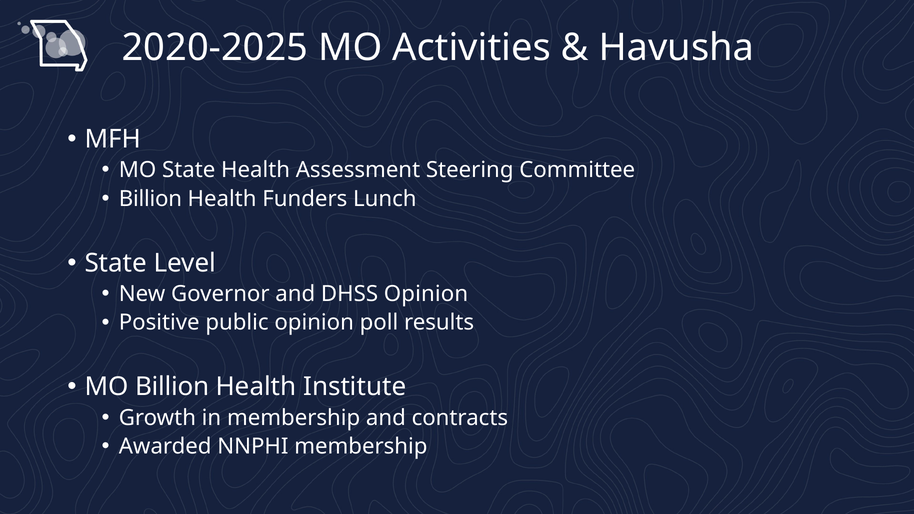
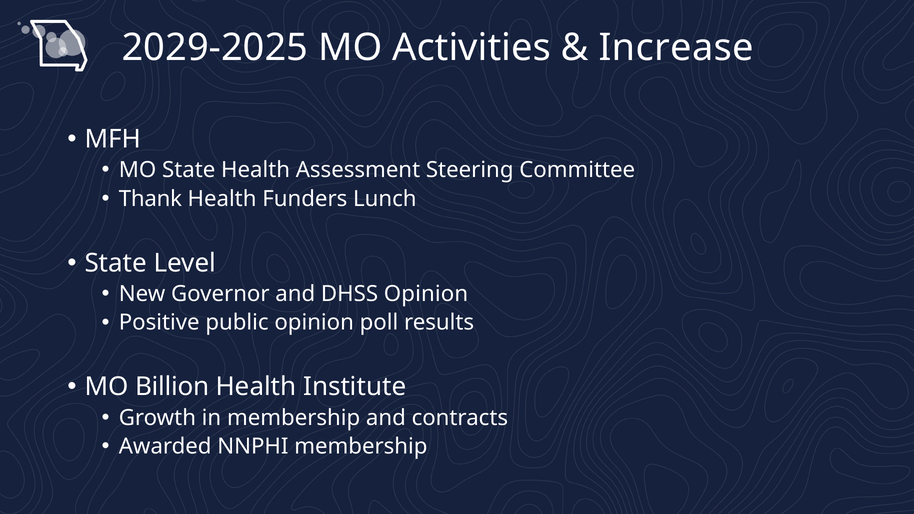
2020-2025: 2020-2025 -> 2029-2025
Havusha: Havusha -> Increase
Billion at (150, 199): Billion -> Thank
